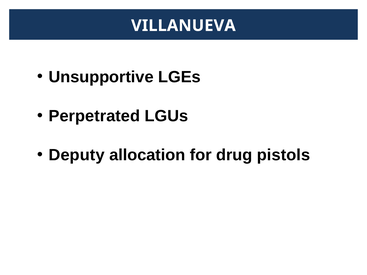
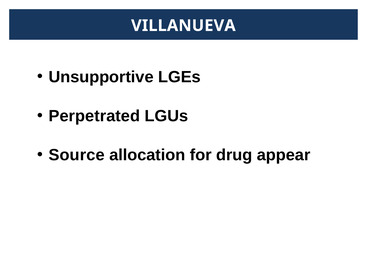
Deputy: Deputy -> Source
pistols: pistols -> appear
